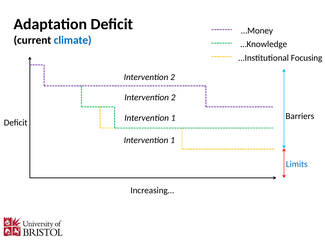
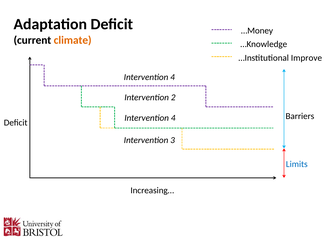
climate colour: blue -> orange
Focusing: Focusing -> Improve
2 at (173, 77): 2 -> 4
1 at (173, 118): 1 -> 4
1 at (173, 141): 1 -> 3
